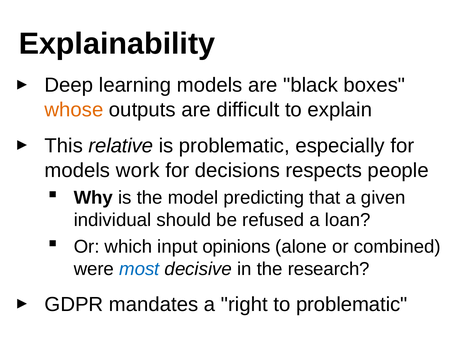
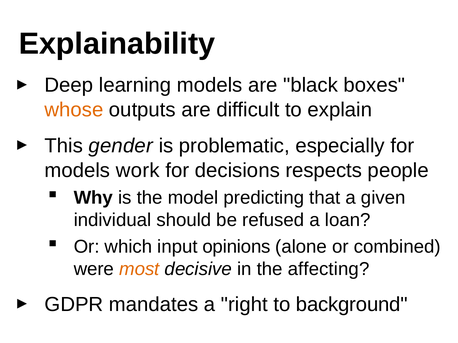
relative: relative -> gender
most colour: blue -> orange
research: research -> affecting
to problematic: problematic -> background
